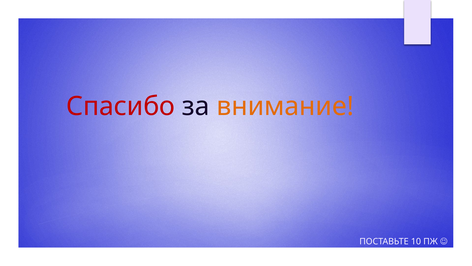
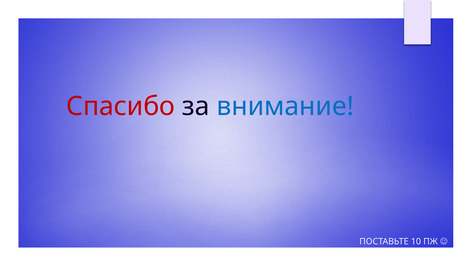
внимание colour: orange -> blue
